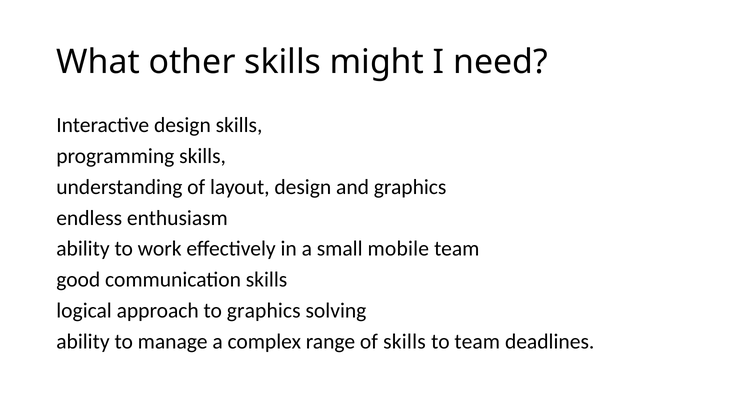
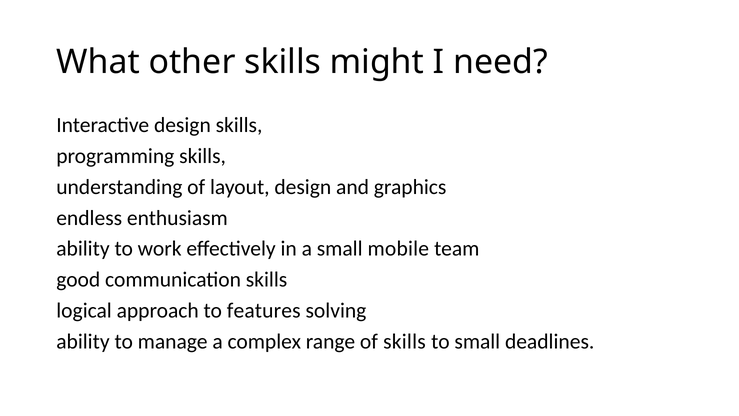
to graphics: graphics -> features
to team: team -> small
